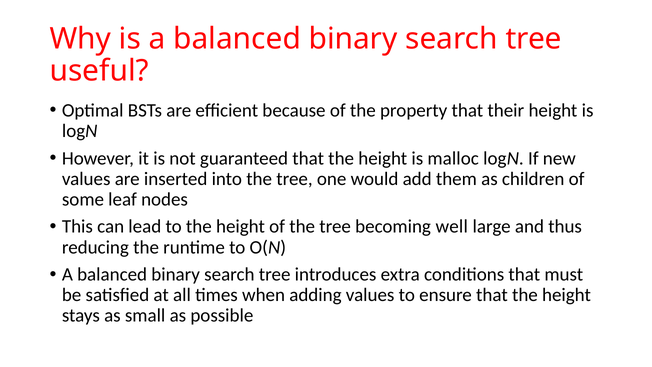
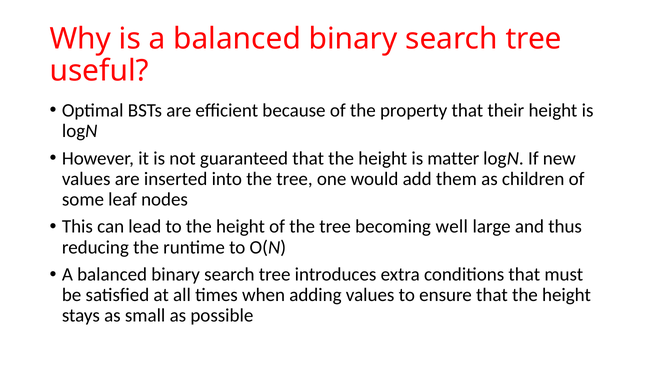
malloc: malloc -> matter
